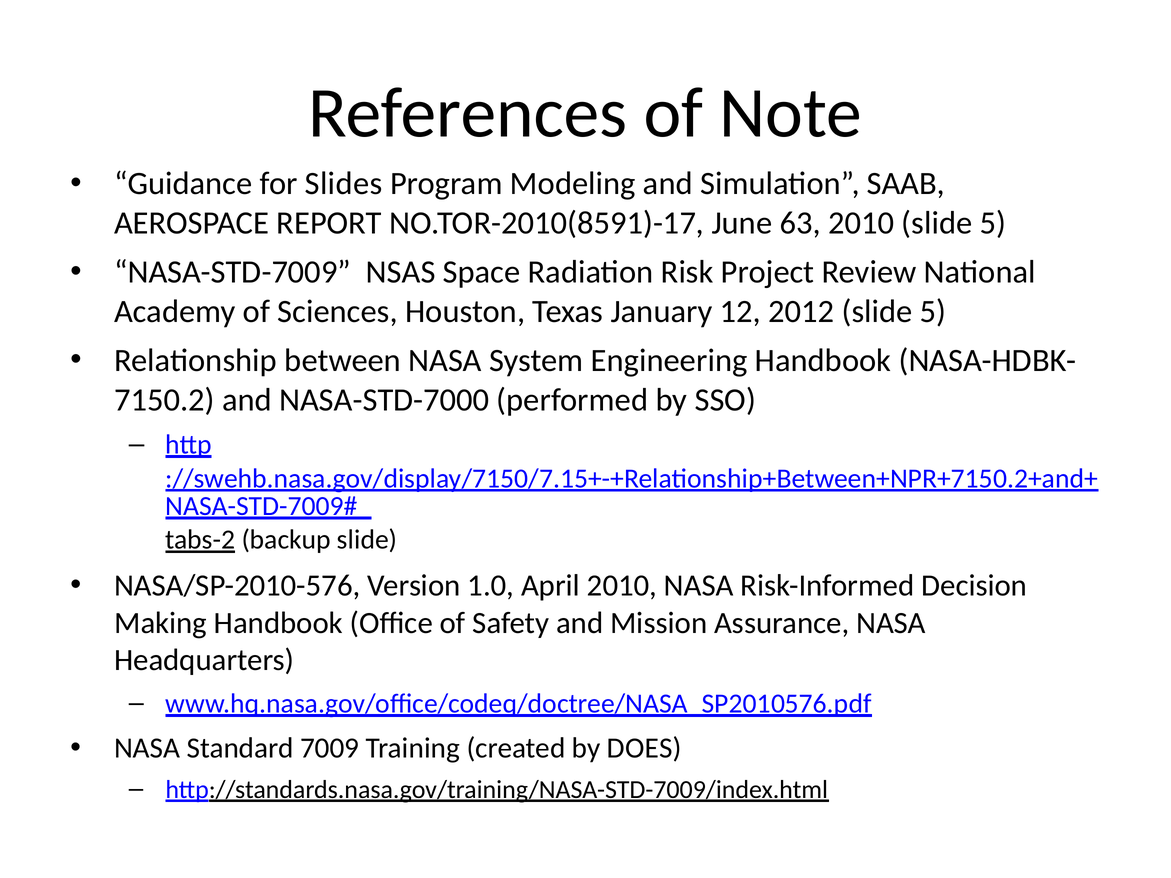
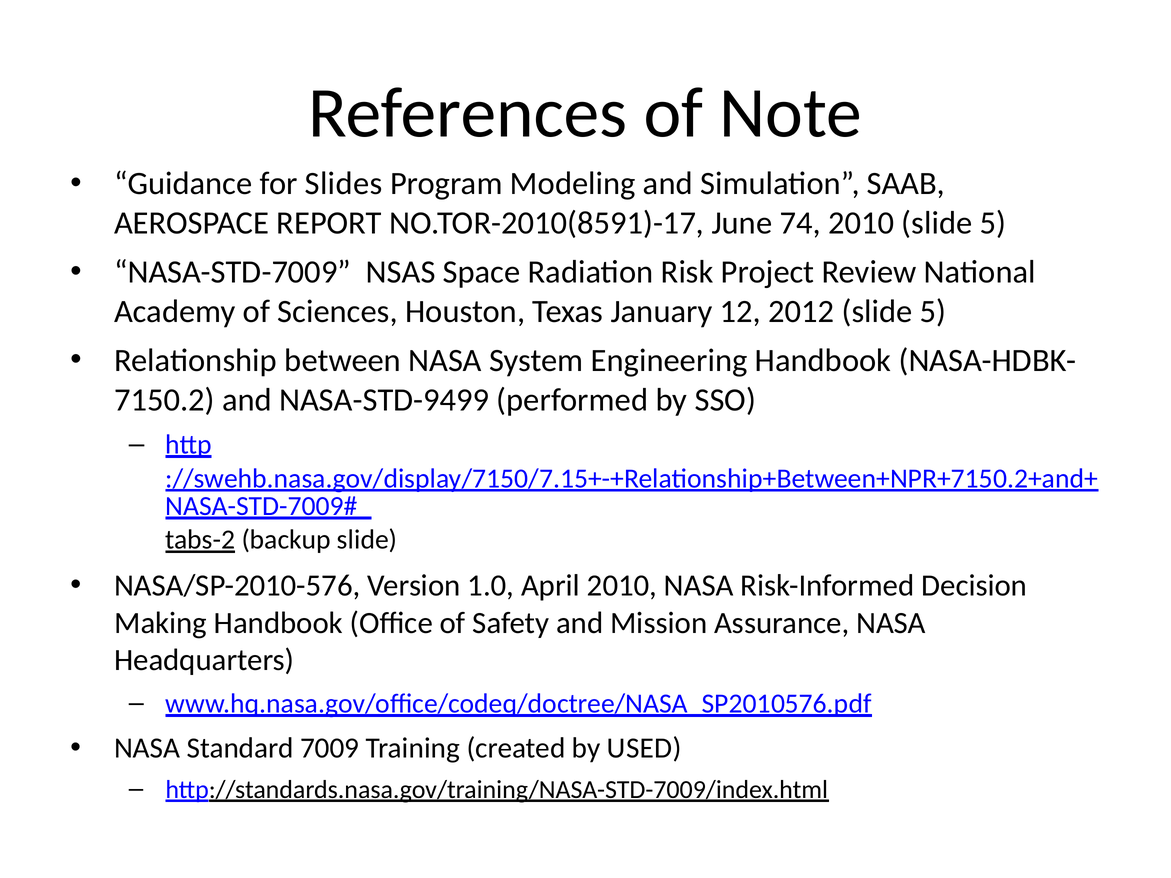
63: 63 -> 74
NASA-STD-7000: NASA-STD-7000 -> NASA-STD-9499
DOES: DOES -> USED
